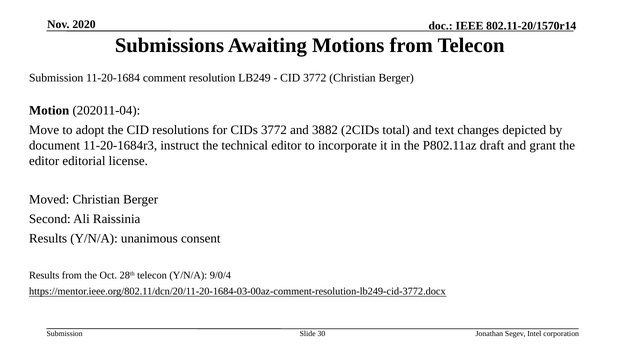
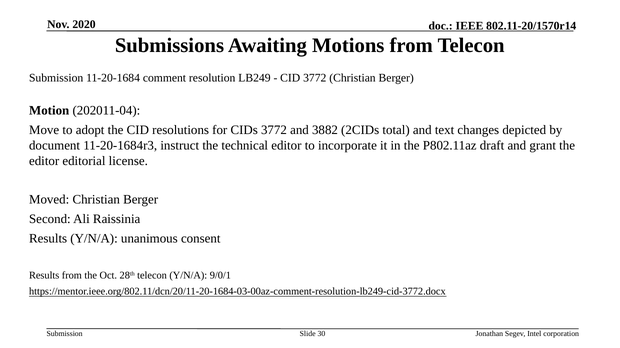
9/0/4: 9/0/4 -> 9/0/1
